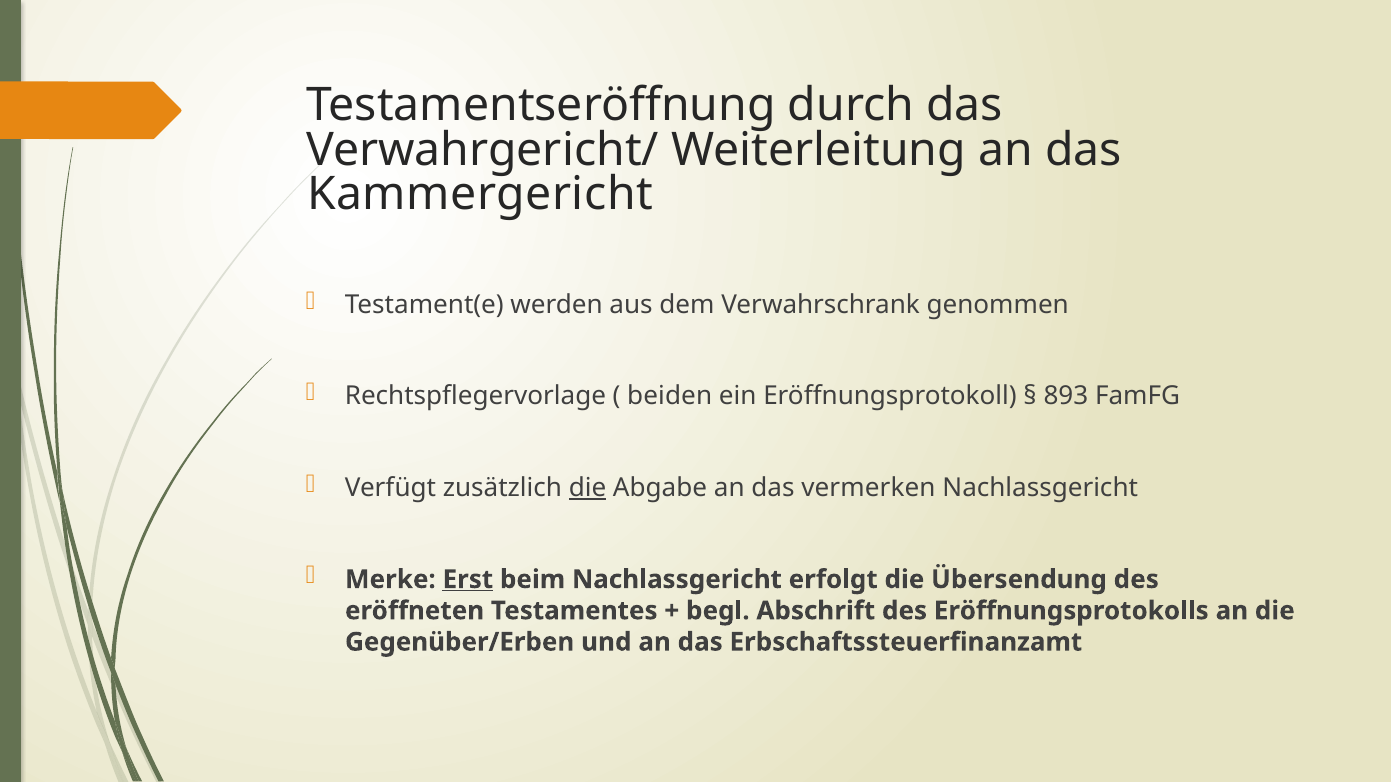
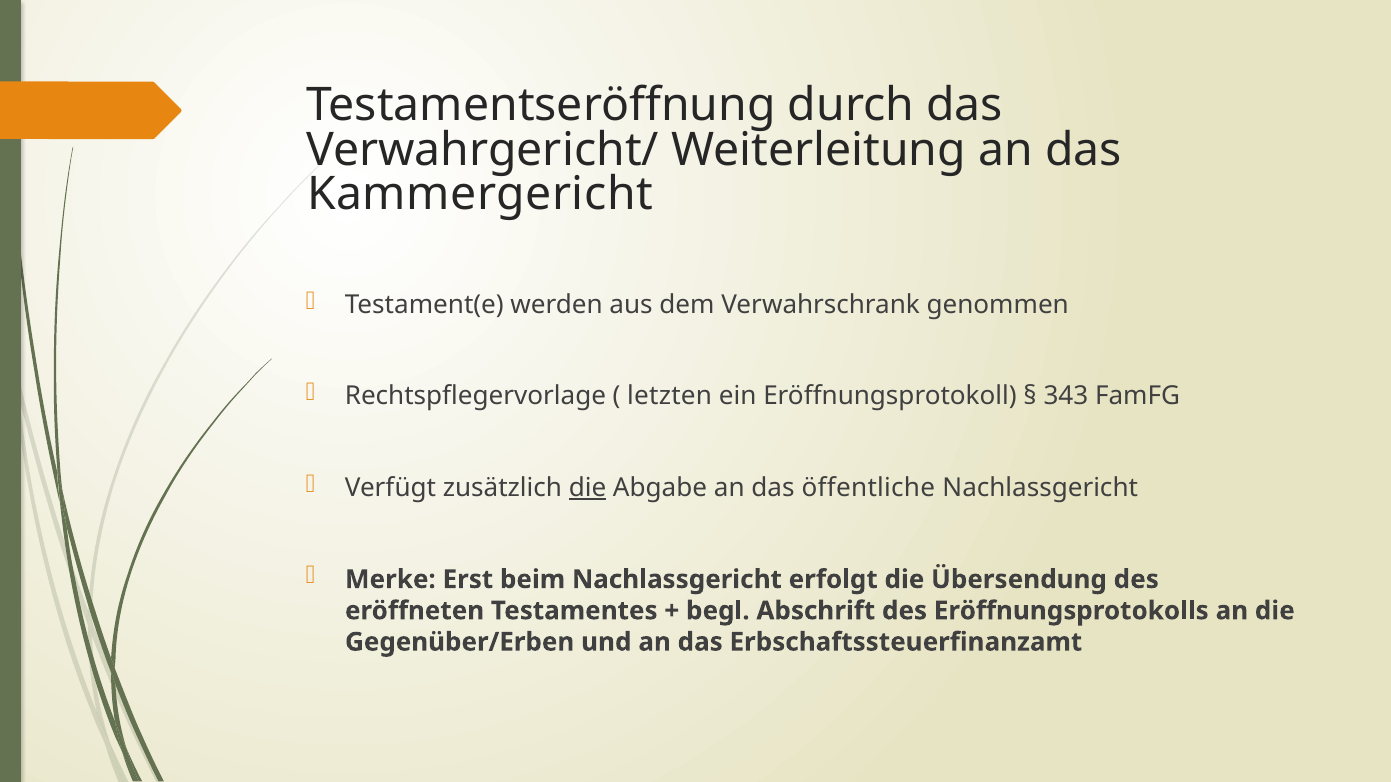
beiden: beiden -> letzten
893: 893 -> 343
vermerken: vermerken -> öffentliche
Erst underline: present -> none
